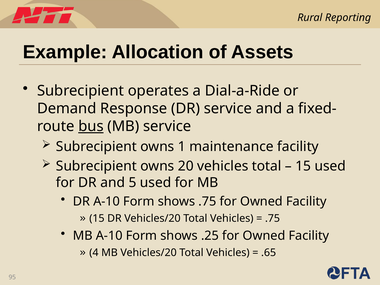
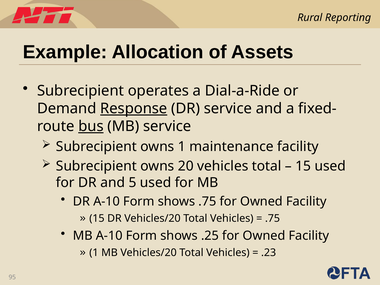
Response underline: none -> present
4 at (94, 253): 4 -> 1
.65: .65 -> .23
